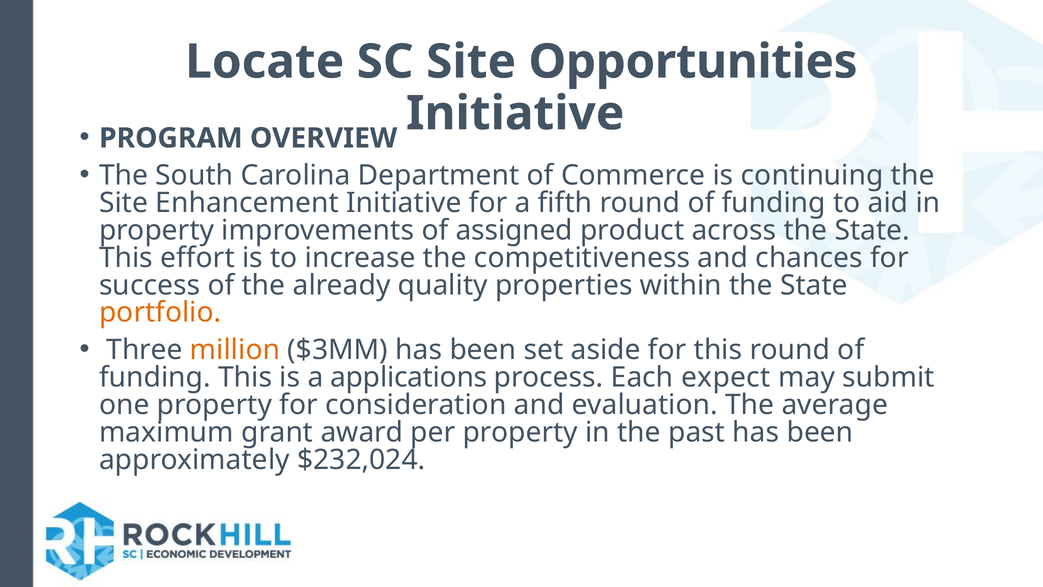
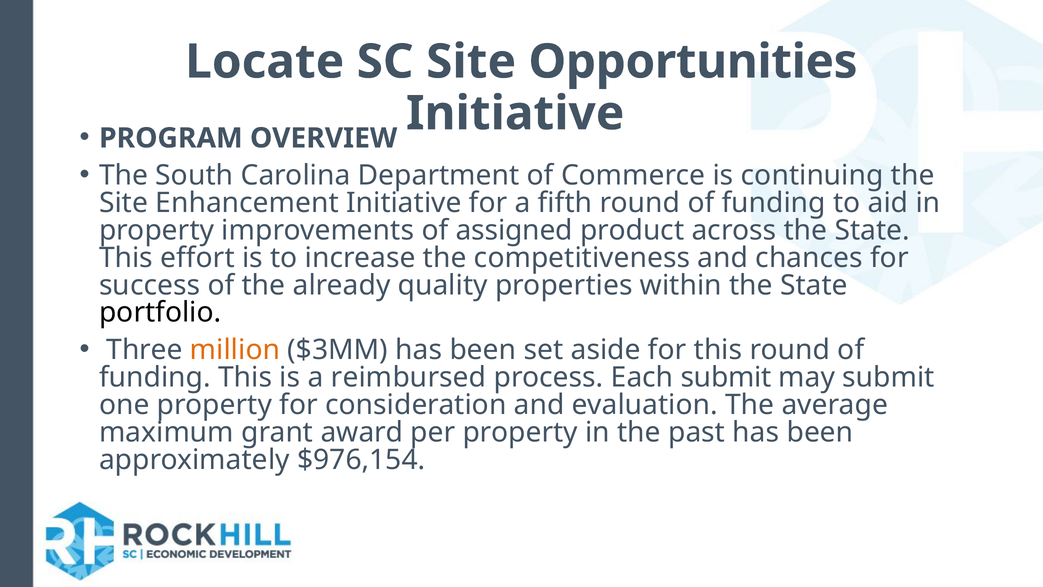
portfolio colour: orange -> black
applications: applications -> reimbursed
Each expect: expect -> submit
$232,024: $232,024 -> $976,154
